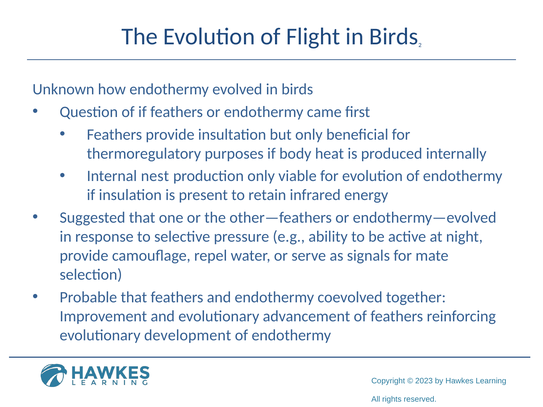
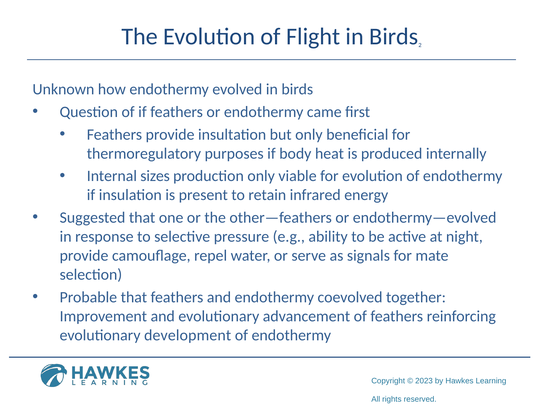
nest: nest -> sizes
